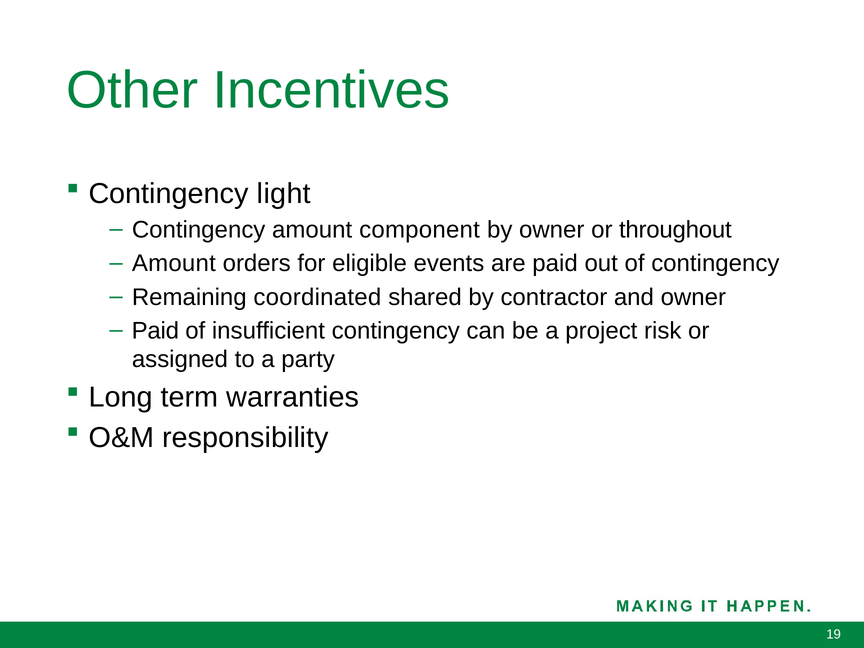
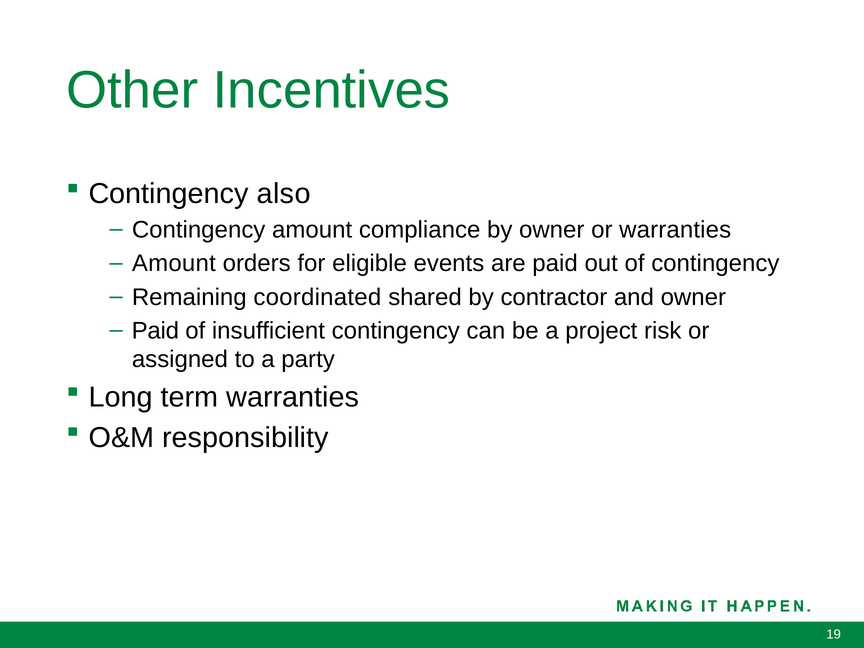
light: light -> also
component: component -> compliance
or throughout: throughout -> warranties
